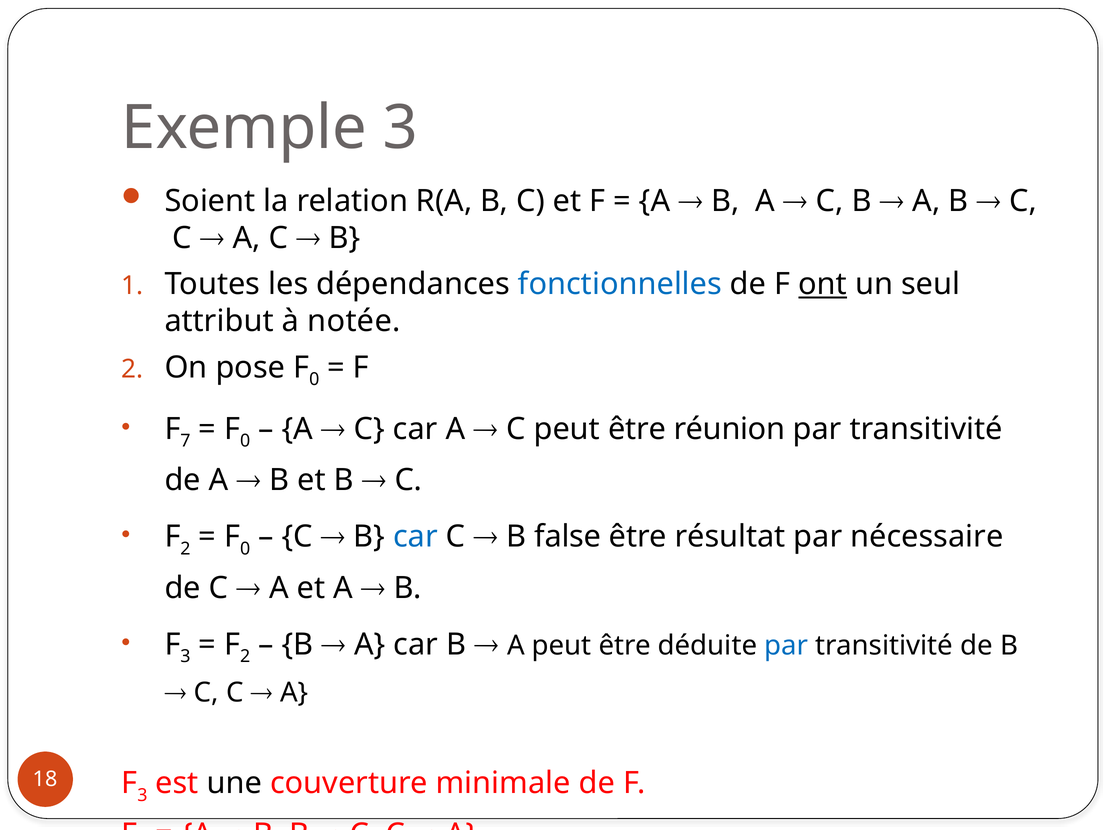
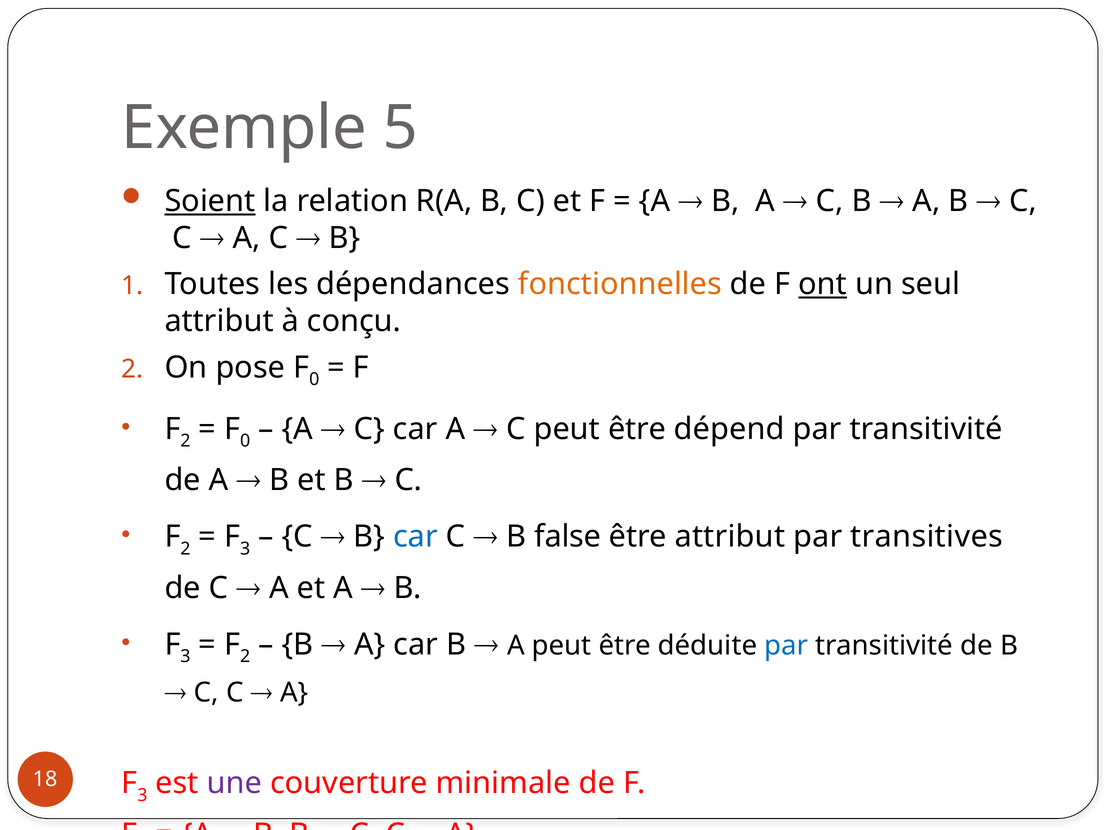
Exemple 3: 3 -> 5
Soient underline: none -> present
fonctionnelles colour: blue -> orange
notée: notée -> conçu
7 at (185, 441): 7 -> 2
réunion: réunion -> dépend
0 at (245, 548): 0 -> 3
être résultat: résultat -> attribut
nécessaire: nécessaire -> transitives
une colour: black -> purple
